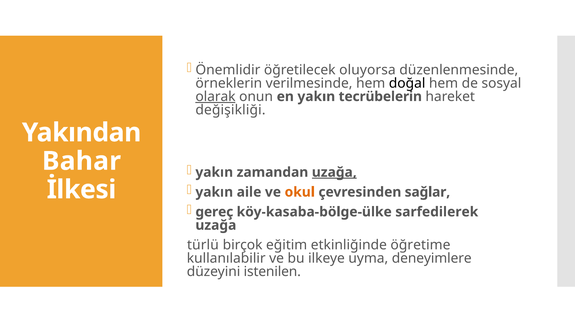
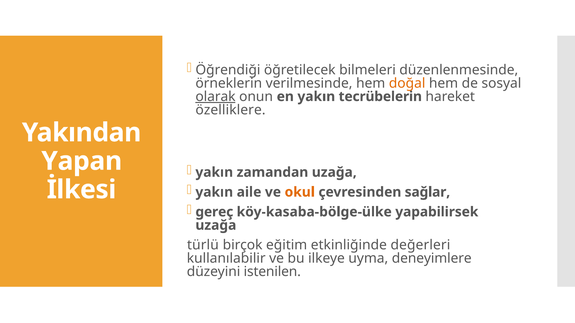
Önemlidir: Önemlidir -> Öğrendiği
oluyorsa: oluyorsa -> bilmeleri
doğal colour: black -> orange
değişikliği: değişikliği -> özelliklere
Bahar: Bahar -> Yapan
uzağa at (334, 172) underline: present -> none
sarfedilerek: sarfedilerek -> yapabilirsek
öğretime: öğretime -> değerleri
